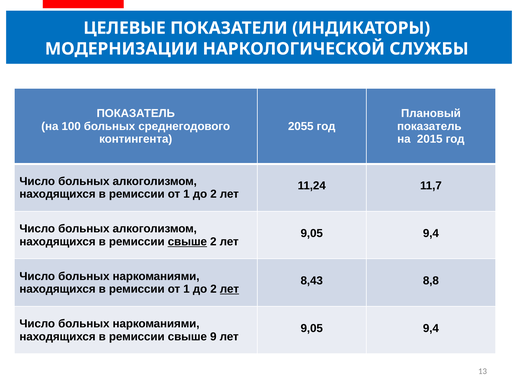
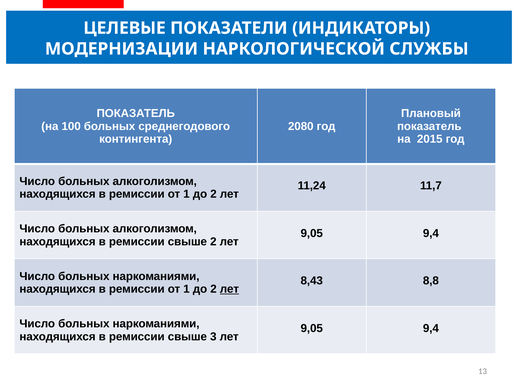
2055: 2055 -> 2080
свыше at (187, 241) underline: present -> none
9: 9 -> 3
